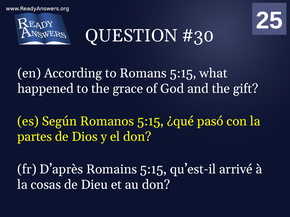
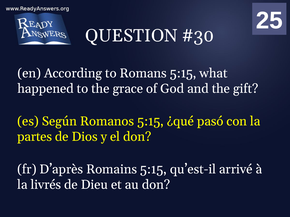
cosas: cosas -> livrés
